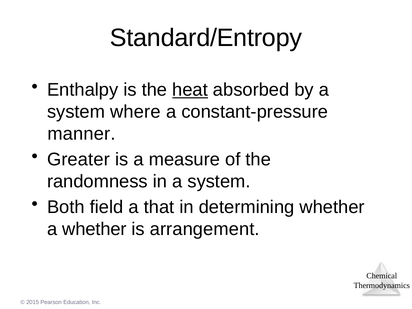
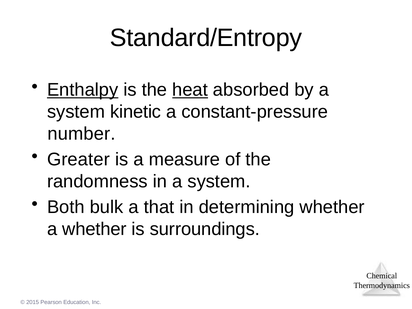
Enthalpy underline: none -> present
where: where -> kinetic
manner: manner -> number
field: field -> bulk
arrangement: arrangement -> surroundings
